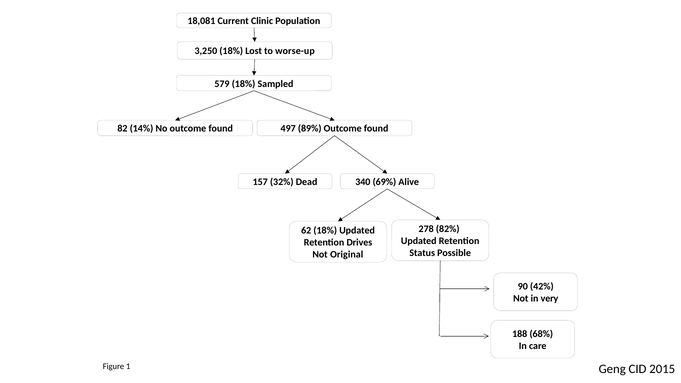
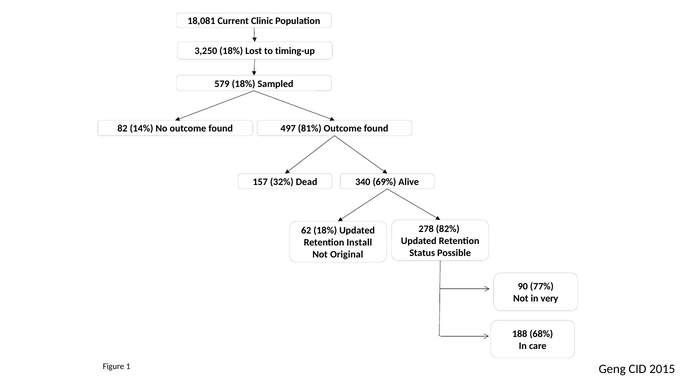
worse-up: worse-up -> timing-up
89%: 89% -> 81%
Drives: Drives -> Install
42%: 42% -> 77%
